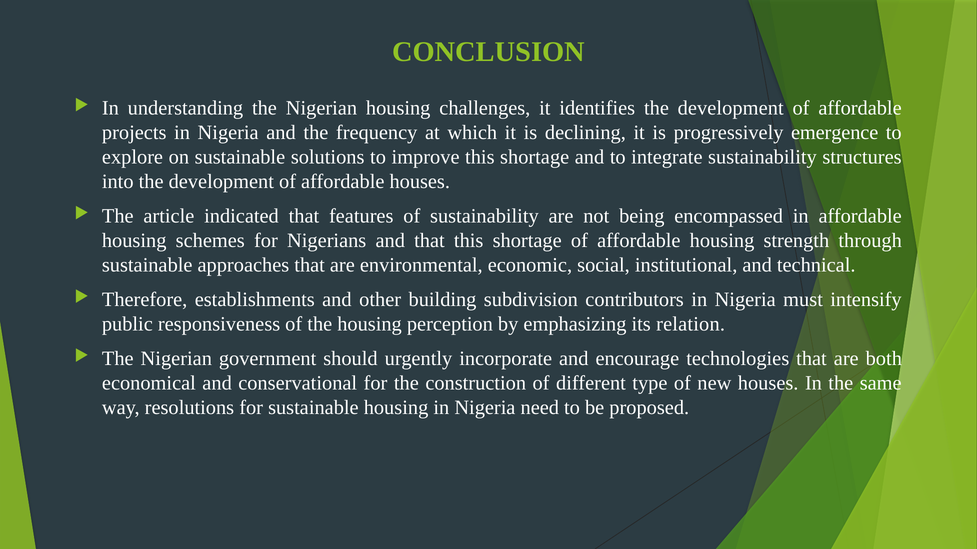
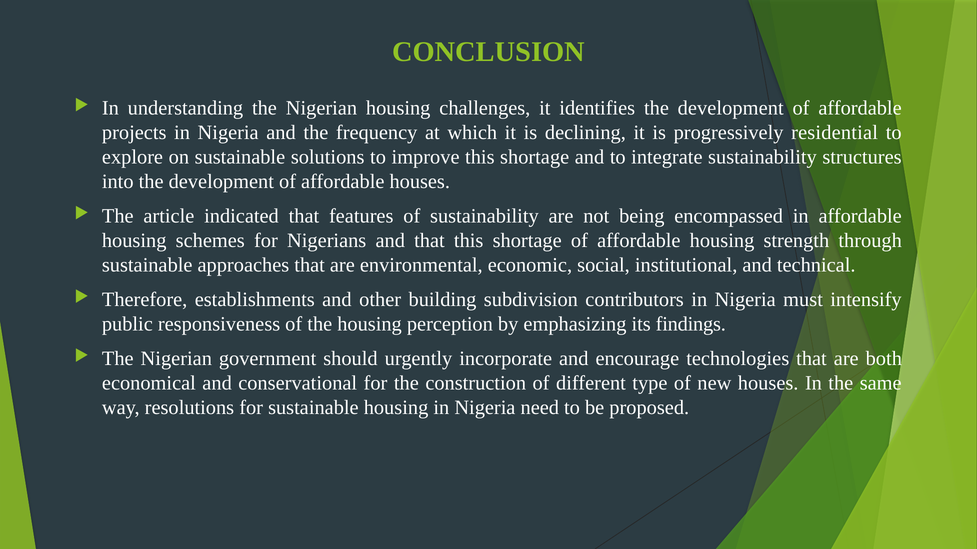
emergence: emergence -> residential
relation: relation -> findings
